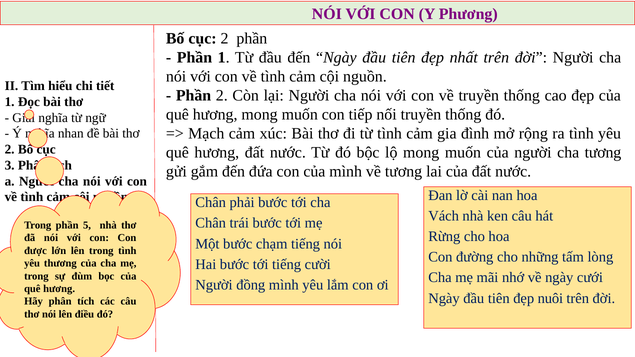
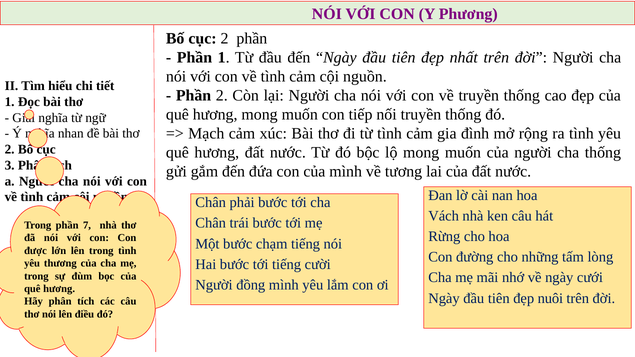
cha tương: tương -> thống
5: 5 -> 7
